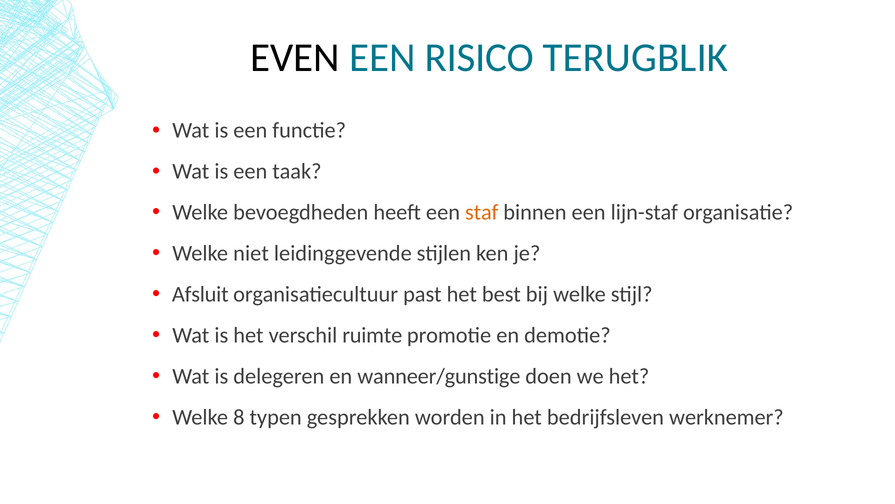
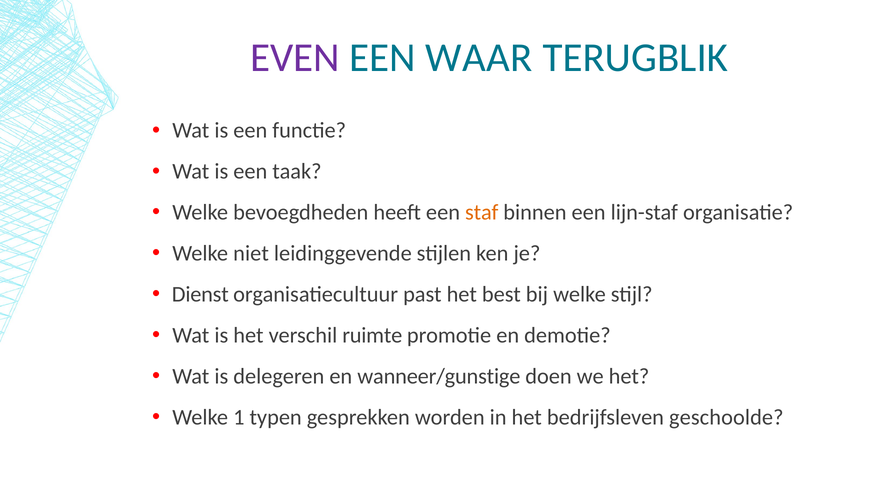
EVEN colour: black -> purple
RISICO: RISICO -> WAAR
Afsluit: Afsluit -> Dienst
8: 8 -> 1
werknemer: werknemer -> geschoolde
